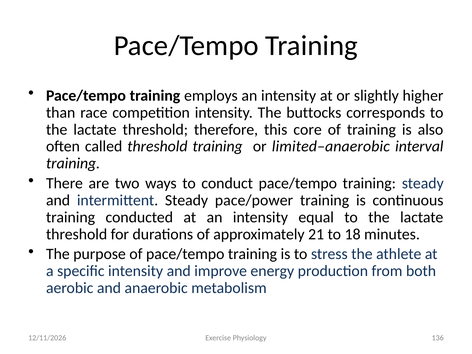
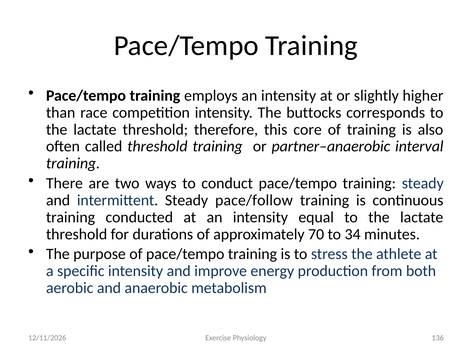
limited–anaerobic: limited–anaerobic -> partner–anaerobic
pace/power: pace/power -> pace/follow
21: 21 -> 70
18: 18 -> 34
